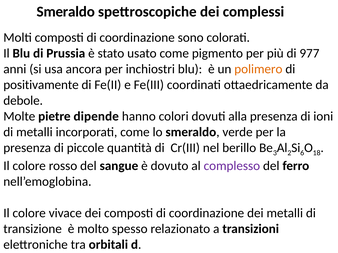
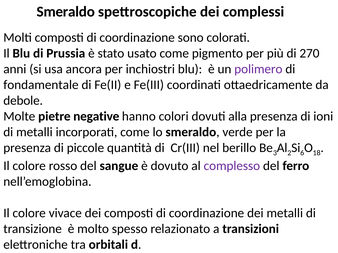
977: 977 -> 270
polimero colour: orange -> purple
positivamente: positivamente -> fondamentale
dipende: dipende -> negative
